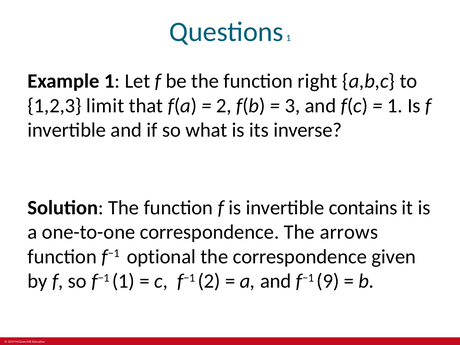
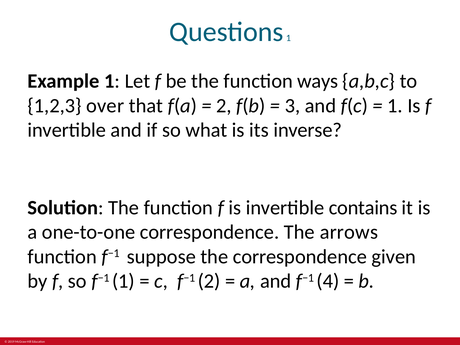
right: right -> ways
limit: limit -> over
optional: optional -> suppose
9: 9 -> 4
